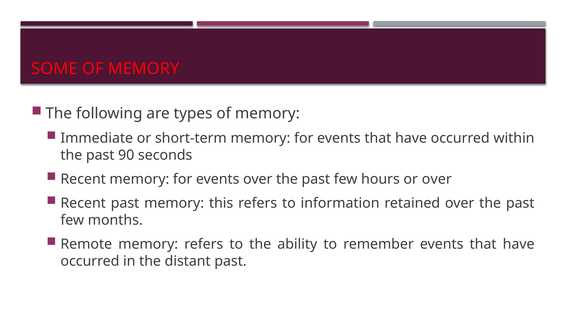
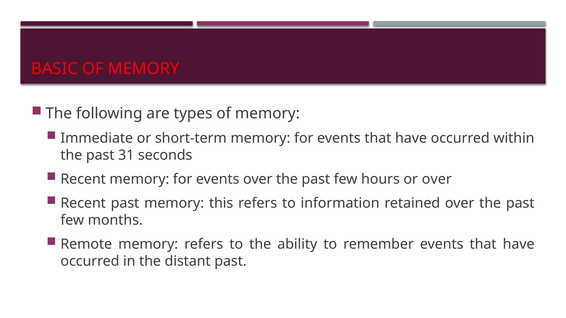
SOME: SOME -> BASIC
90: 90 -> 31
